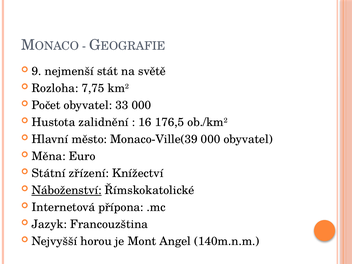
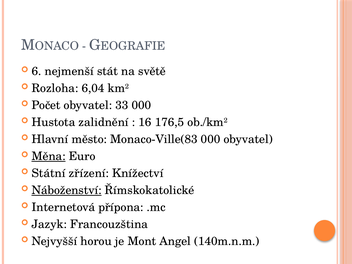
9: 9 -> 6
7,75: 7,75 -> 6,04
Monaco-Ville(39: Monaco-Ville(39 -> Monaco-Ville(83
Měna underline: none -> present
